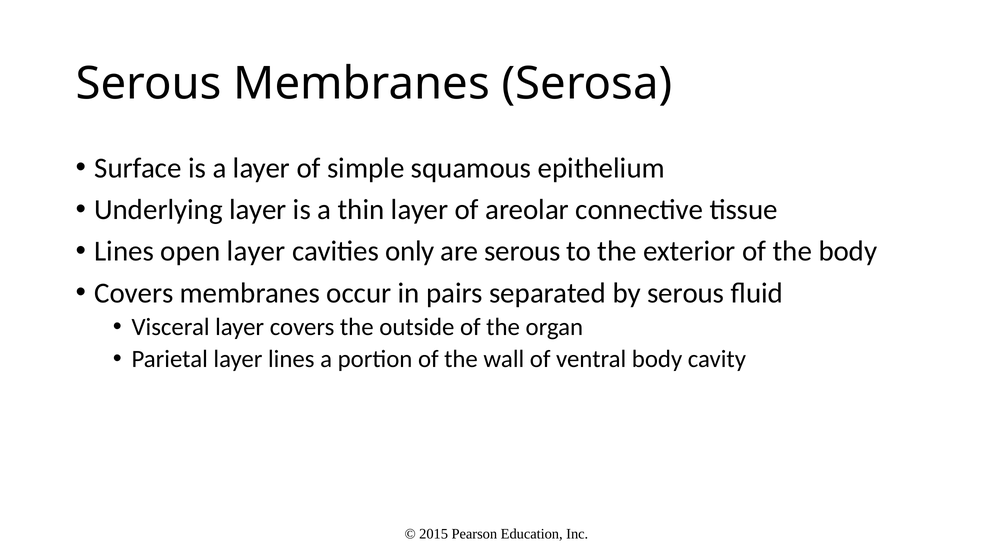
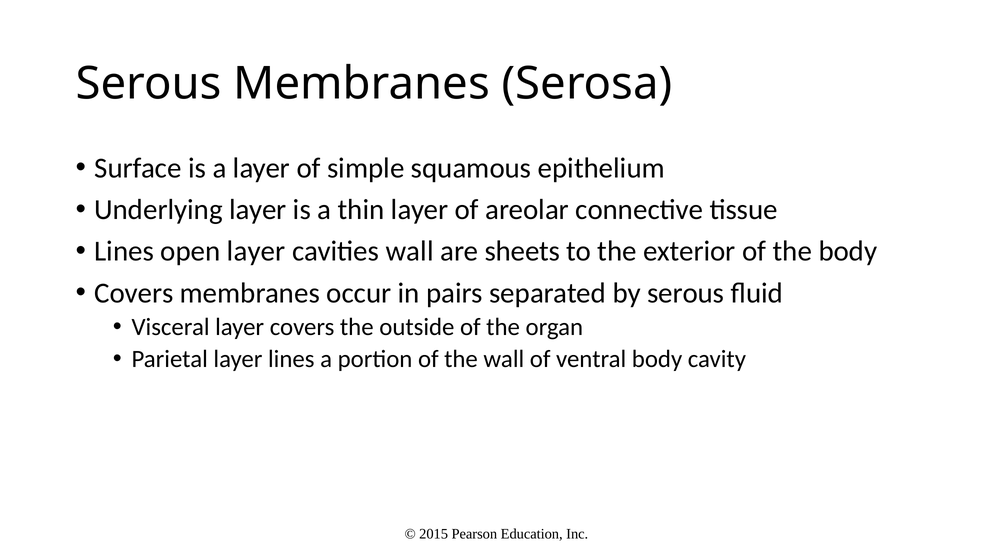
cavities only: only -> wall
are serous: serous -> sheets
